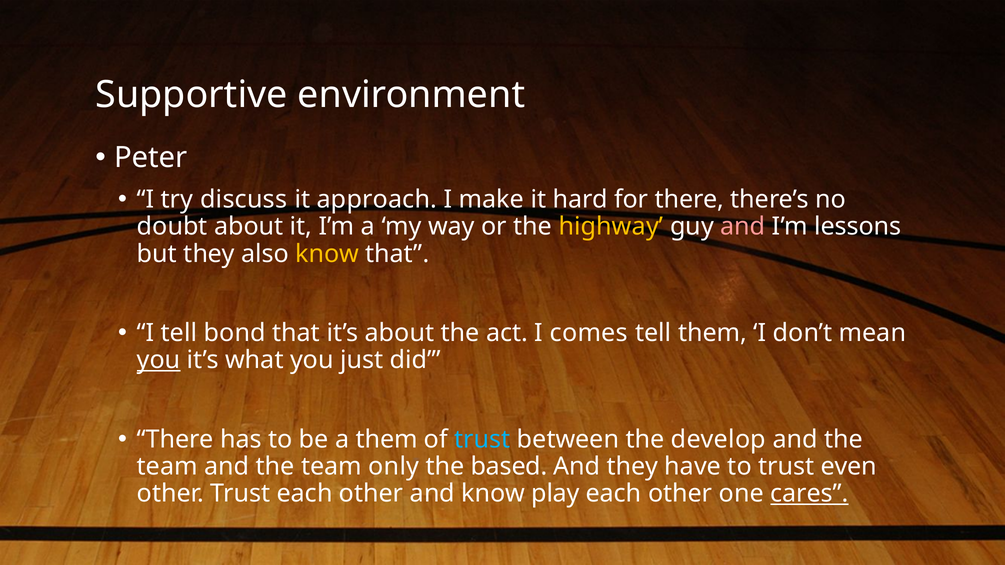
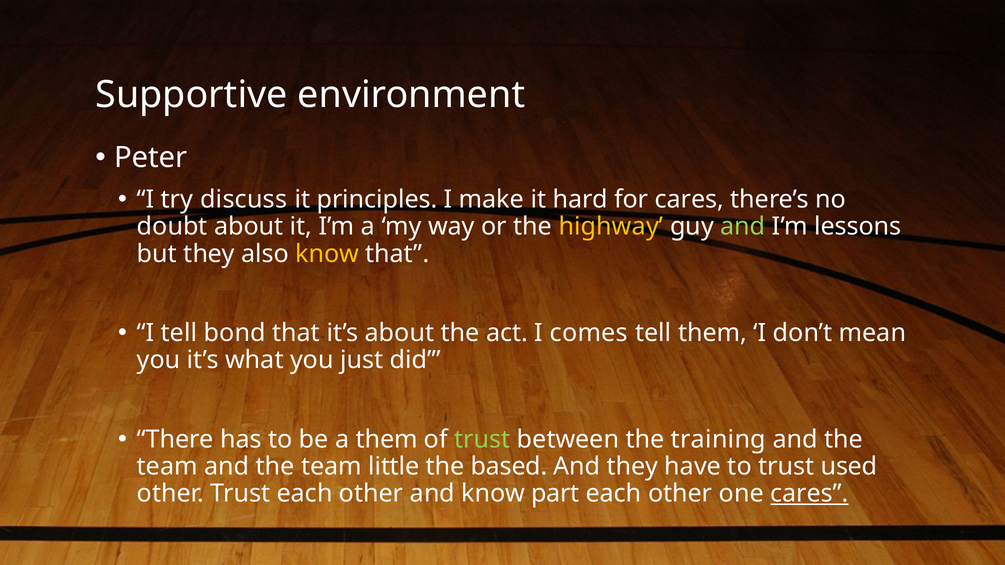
approach: approach -> principles
for there: there -> cares
and at (743, 227) colour: pink -> light green
you at (159, 360) underline: present -> none
trust at (482, 440) colour: light blue -> light green
develop: develop -> training
only: only -> little
even: even -> used
play: play -> part
